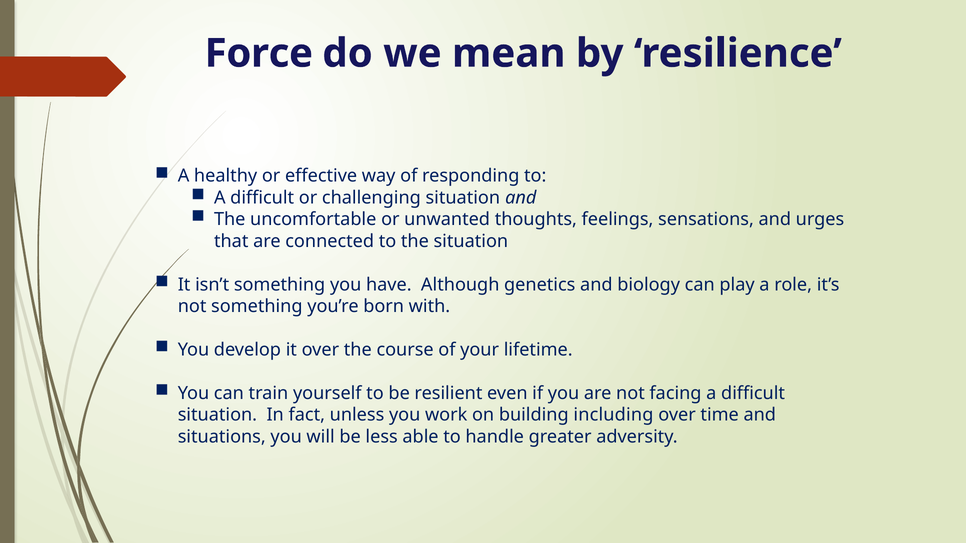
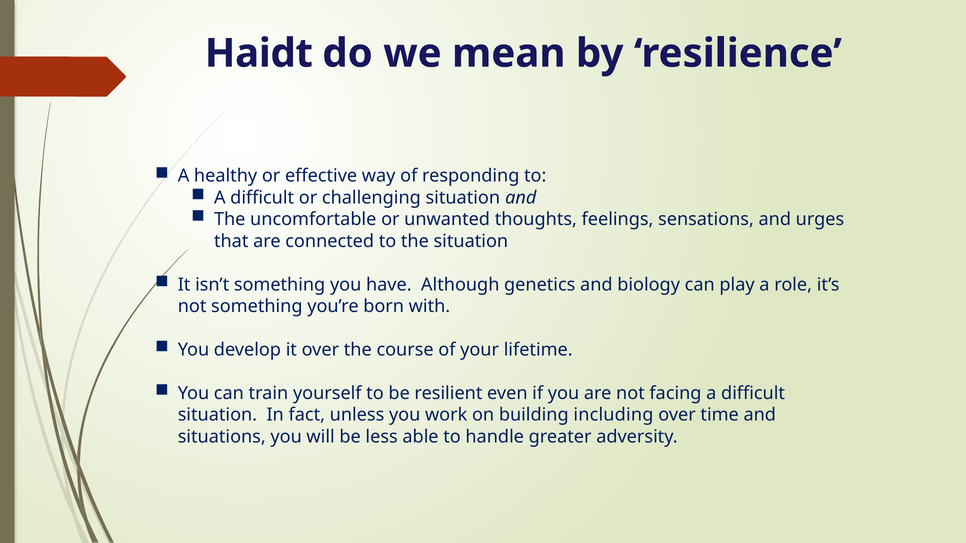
Force: Force -> Haidt
